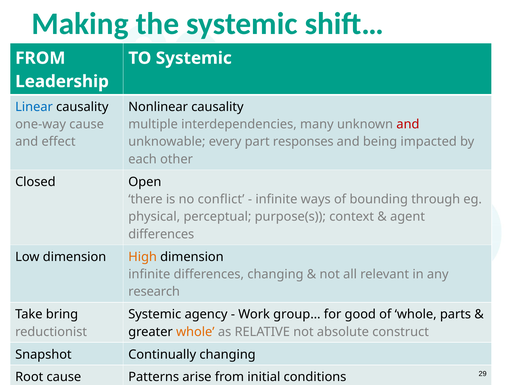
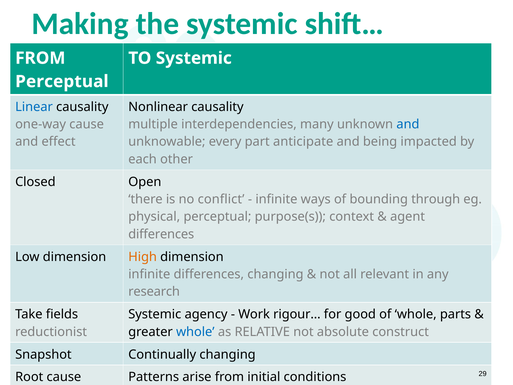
Leadership at (62, 81): Leadership -> Perceptual
and at (408, 124) colour: red -> blue
part responses: responses -> anticipate
bring: bring -> fields
group…: group… -> rigour…
whole at (195, 332) colour: orange -> blue
